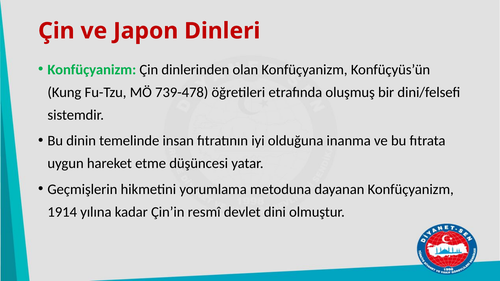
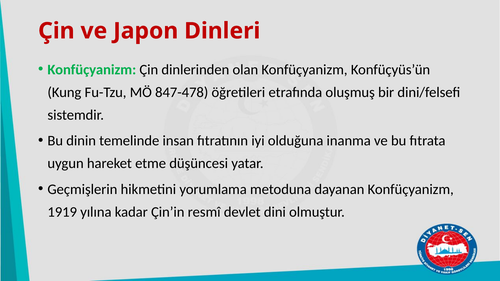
739-478: 739-478 -> 847-478
1914: 1914 -> 1919
